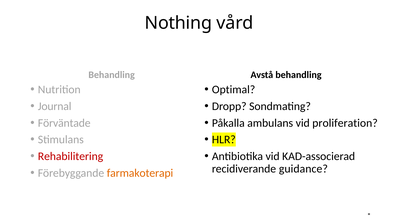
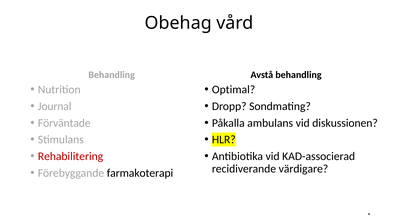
Nothing: Nothing -> Obehag
proliferation: proliferation -> diskussionen
guidance: guidance -> värdigare
farmakoterapi colour: orange -> black
